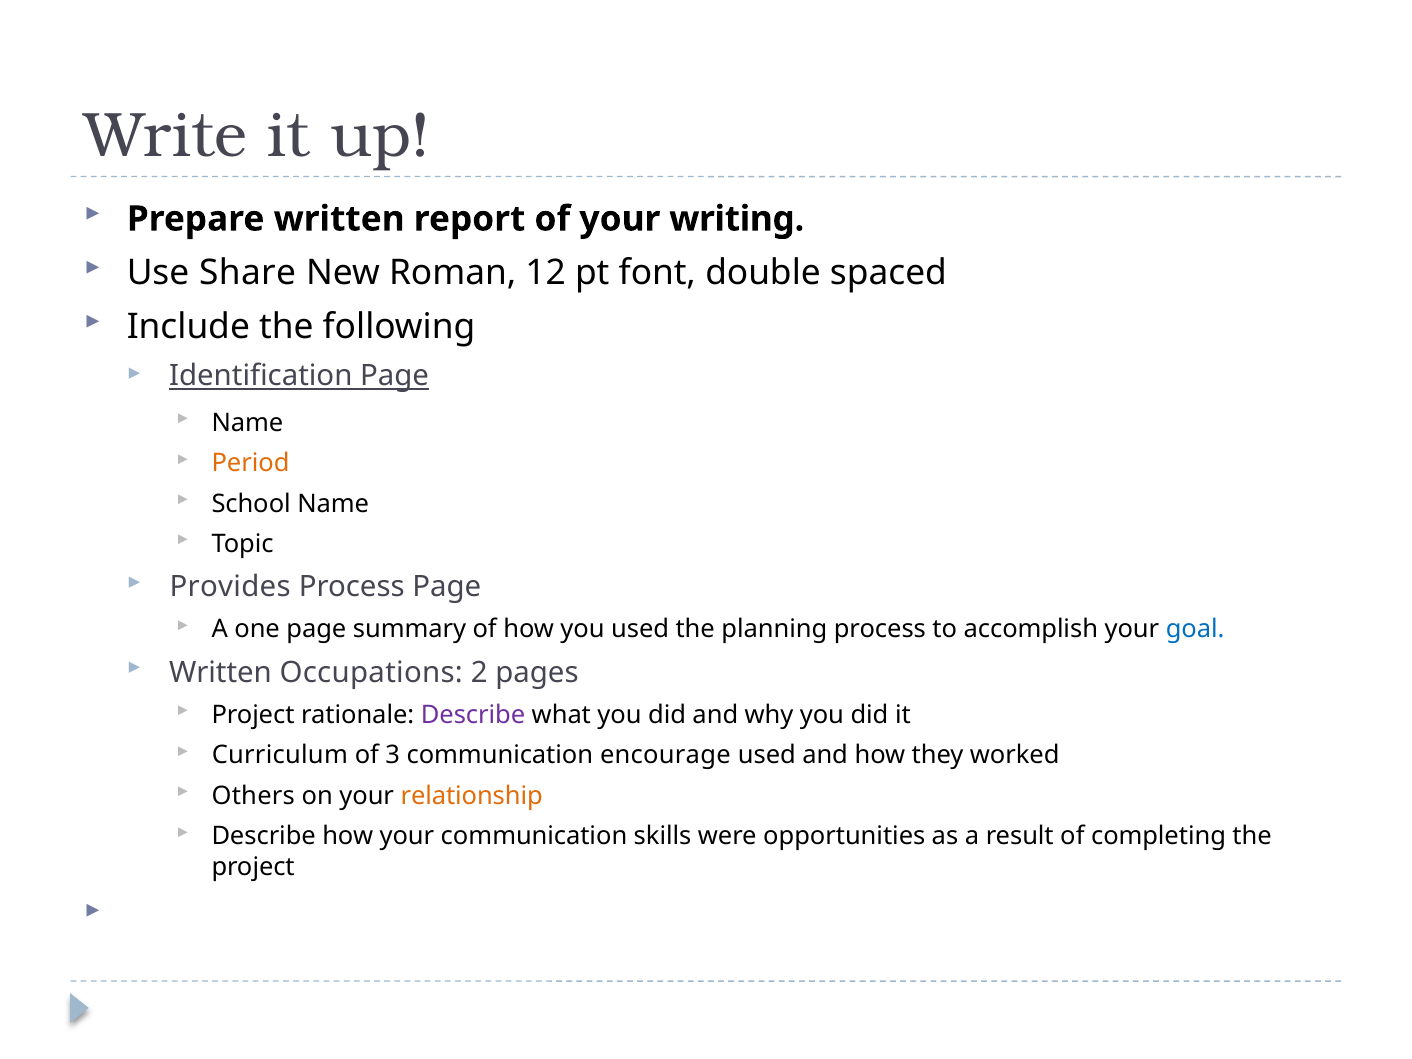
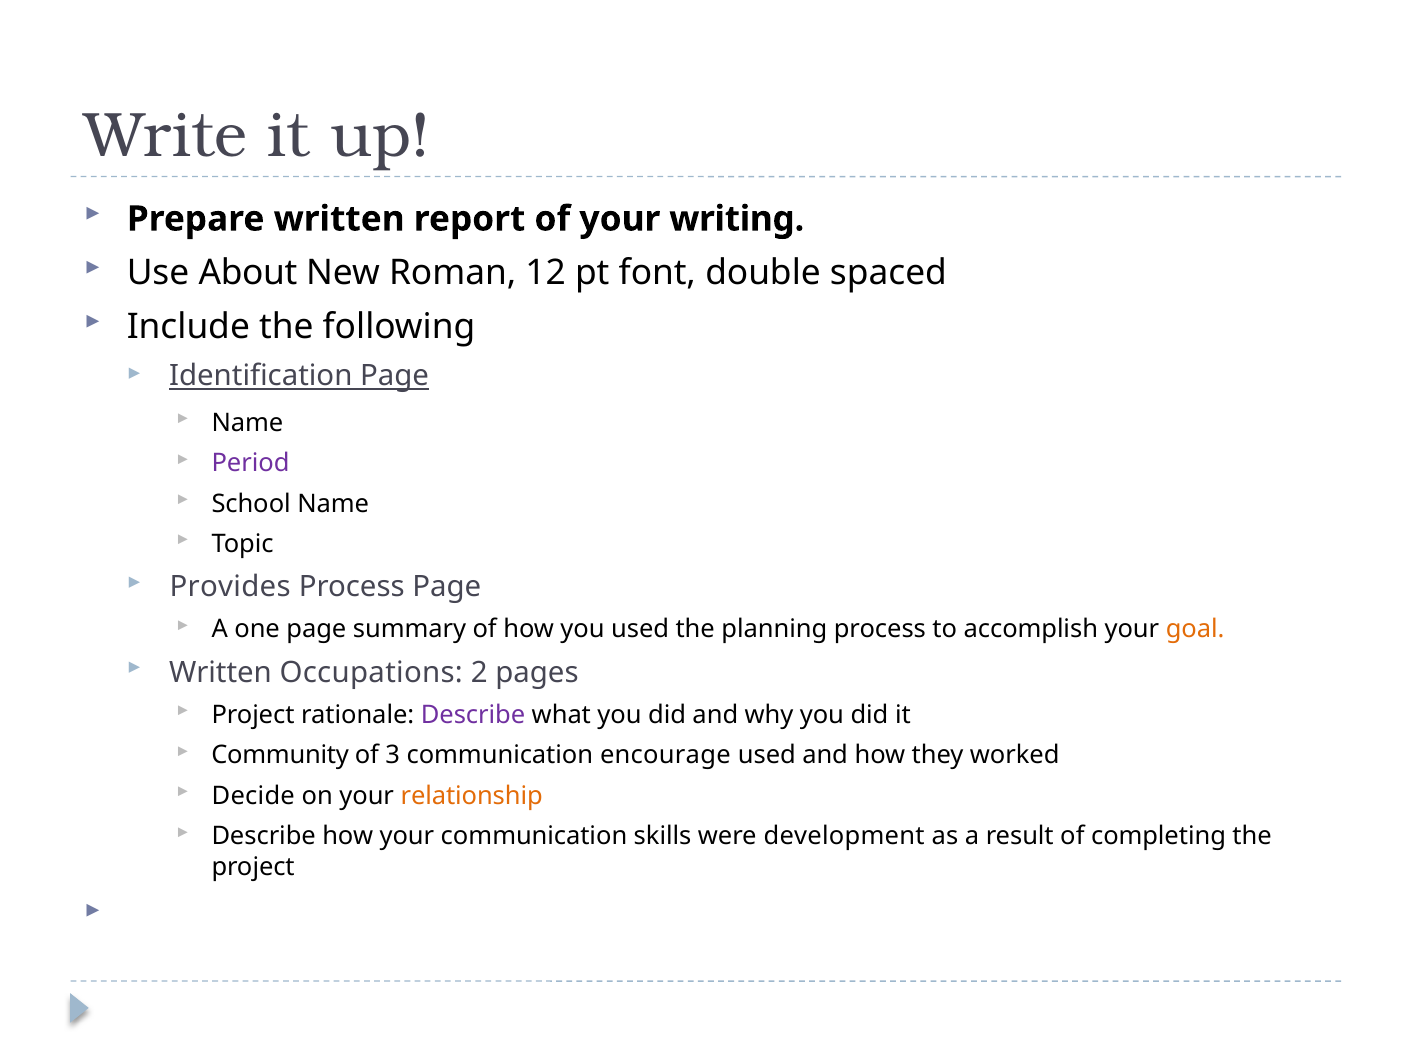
Share: Share -> About
Period colour: orange -> purple
goal colour: blue -> orange
Curriculum: Curriculum -> Community
Others: Others -> Decide
opportunities: opportunities -> development
